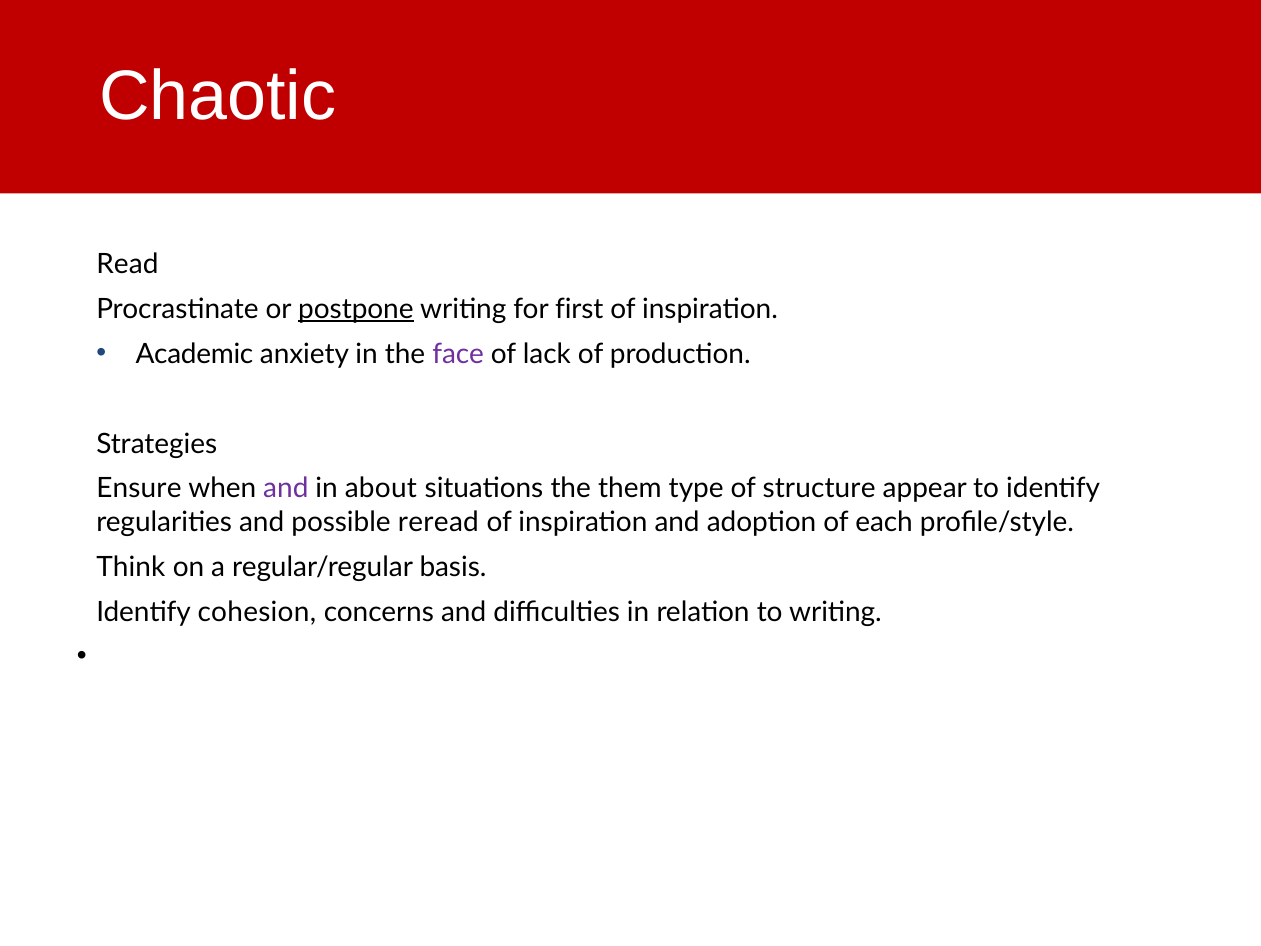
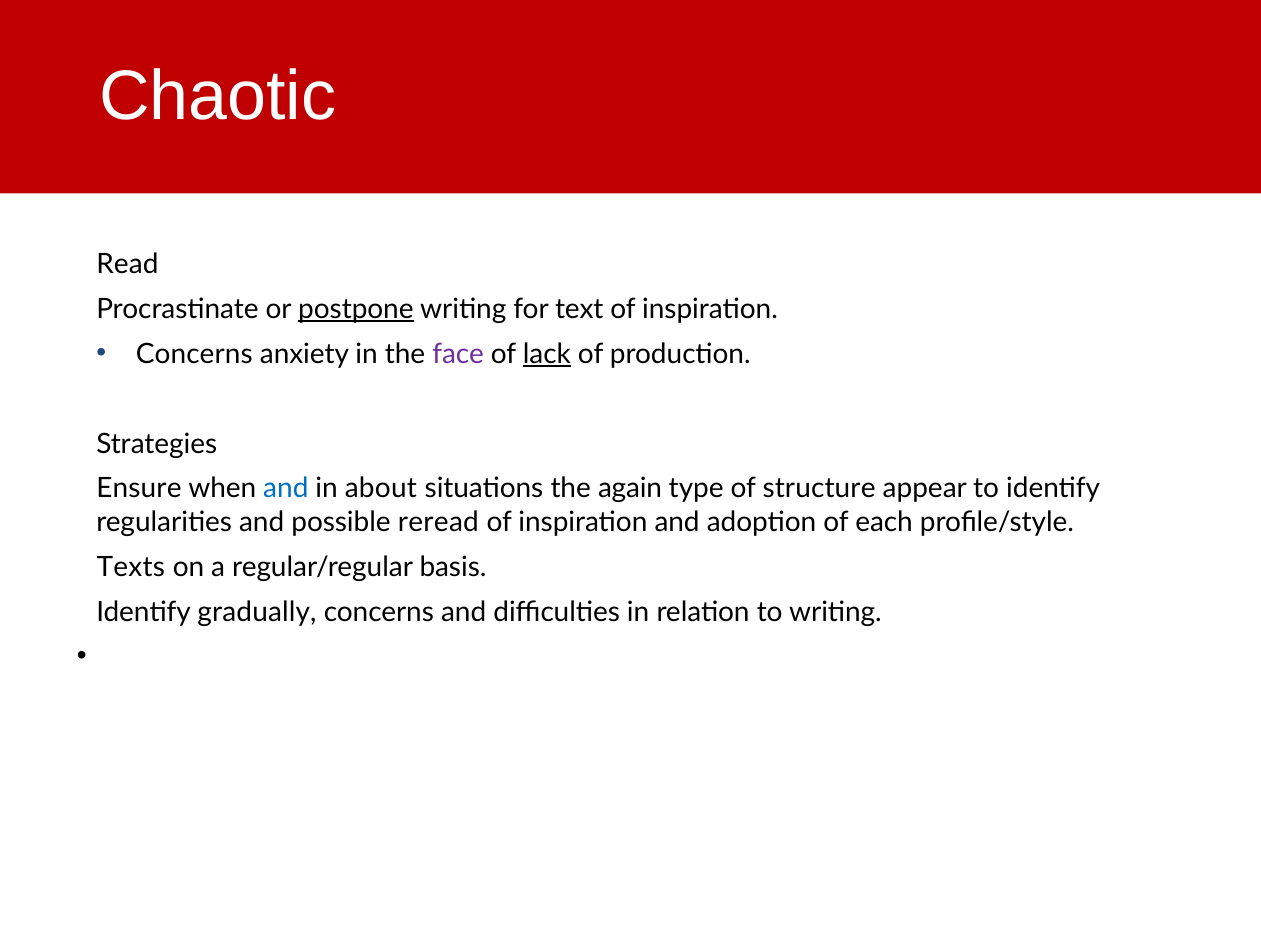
first: first -> text
Academic at (194, 354): Academic -> Concerns
lack underline: none -> present
and at (286, 489) colour: purple -> blue
them: them -> again
Think: Think -> Texts
cohesion: cohesion -> gradually
